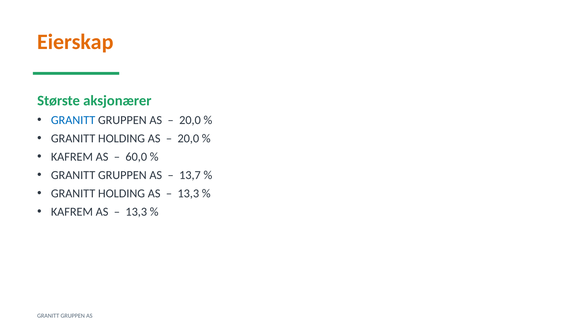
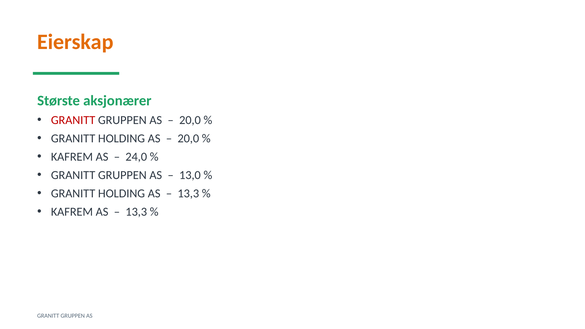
GRANITT at (73, 120) colour: blue -> red
60,0: 60,0 -> 24,0
13,7: 13,7 -> 13,0
